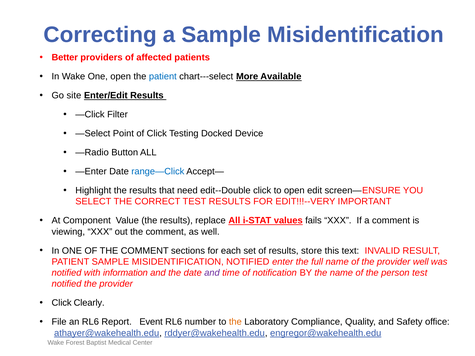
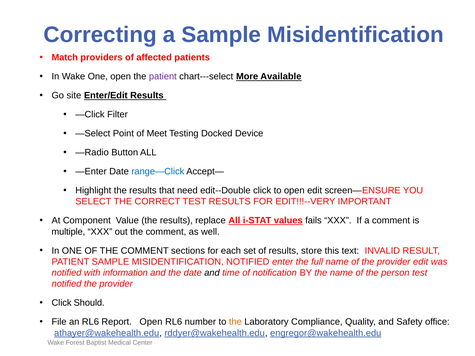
Better: Better -> Match
patient at (163, 77) colour: blue -> purple
of Click: Click -> Meet
viewing: viewing -> multiple
provider well: well -> edit
and at (212, 273) colour: purple -> black
Clearly: Clearly -> Should
Report Event: Event -> Open
